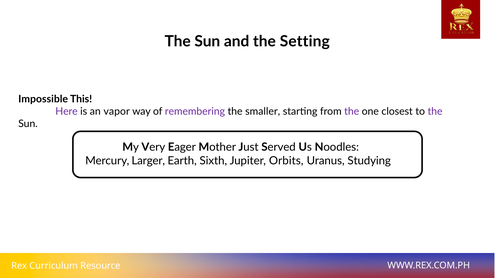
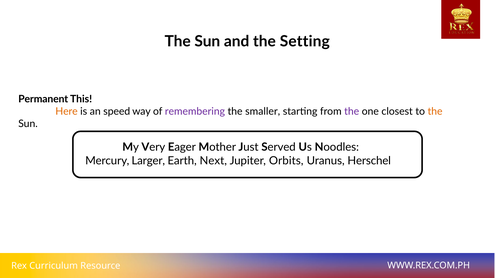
Impossible: Impossible -> Permanent
Here colour: purple -> orange
vapor: vapor -> speed
the at (435, 112) colour: purple -> orange
Sixth: Sixth -> Next
Studying: Studying -> Herschel
